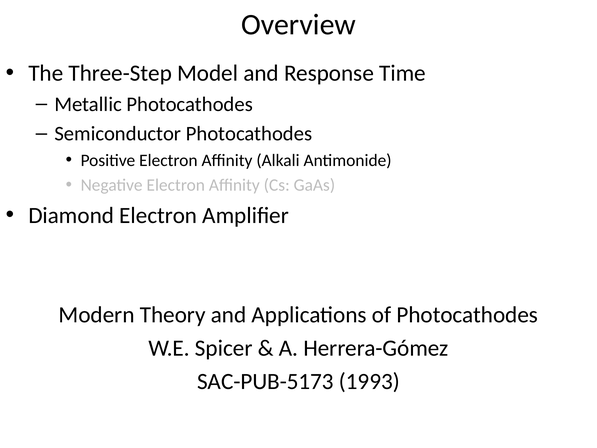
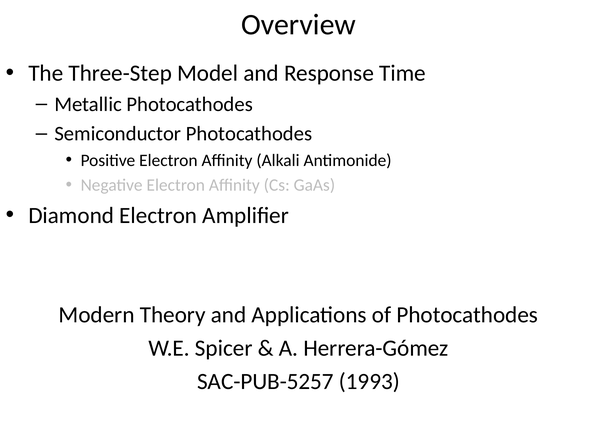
SAC-PUB-5173: SAC-PUB-5173 -> SAC-PUB-5257
